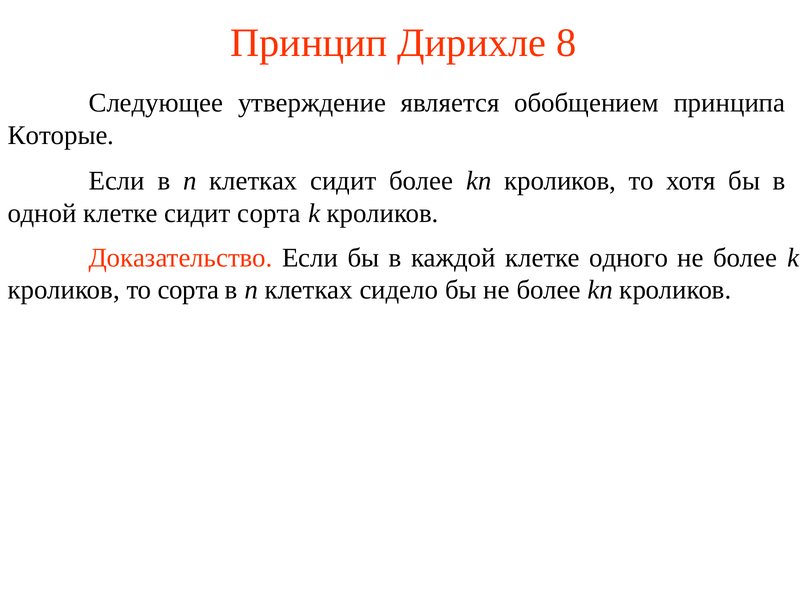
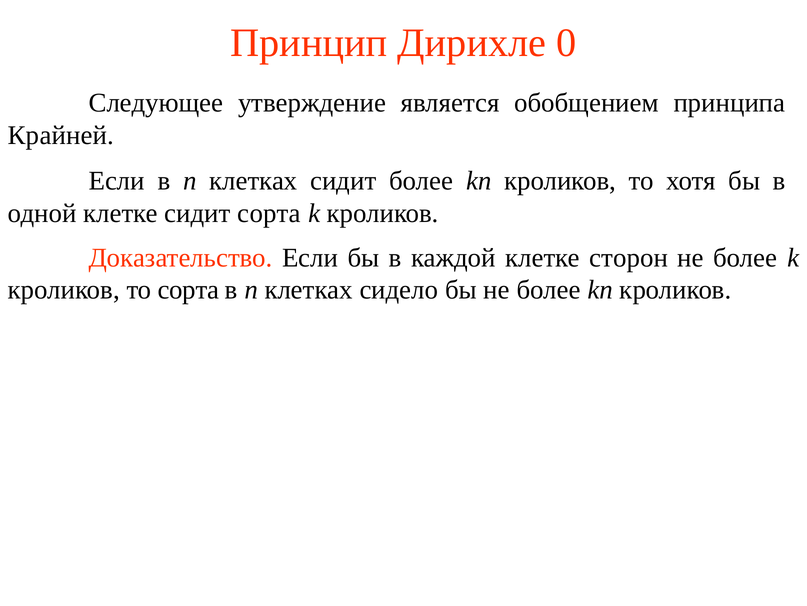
8: 8 -> 0
Которые: Которые -> Крайней
одного: одного -> сторон
